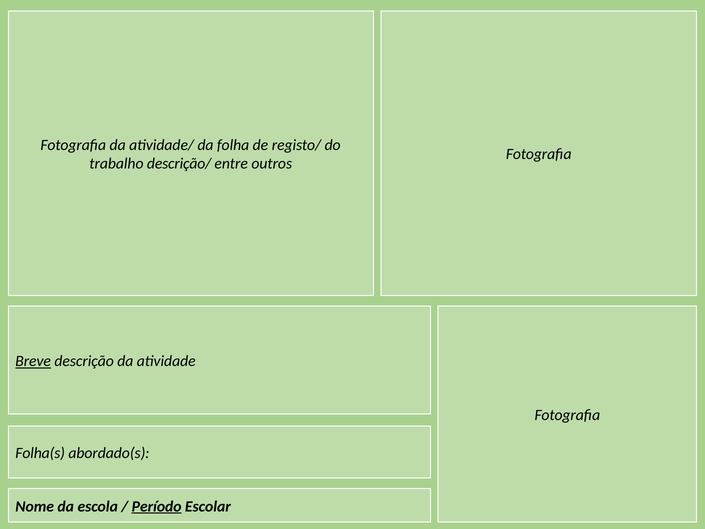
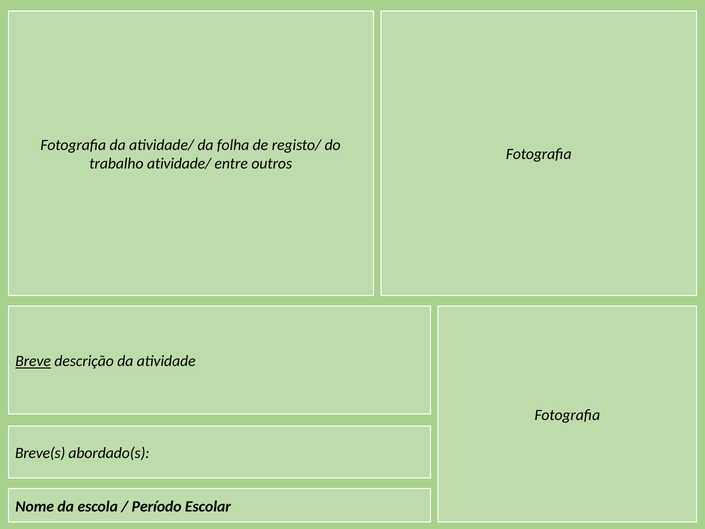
trabalho descrição/: descrição/ -> atividade/
Folha(s: Folha(s -> Breve(s
Período underline: present -> none
